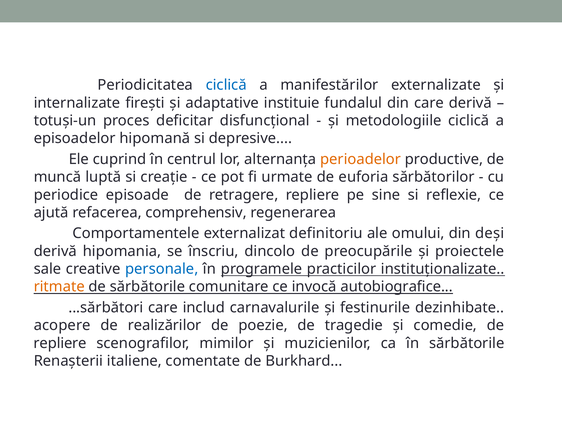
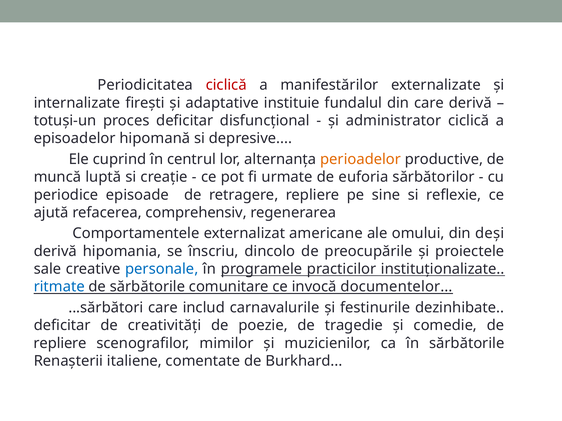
ciclică at (226, 85) colour: blue -> red
metodologiile: metodologiile -> administrator
definitoriu: definitoriu -> americane
ritmate colour: orange -> blue
autobiografice: autobiografice -> documentelor
acopere at (62, 326): acopere -> deficitar
realizărilor: realizărilor -> creativități
